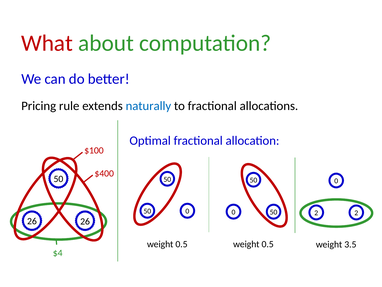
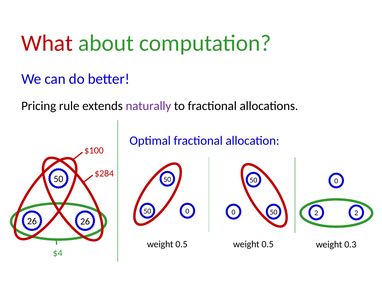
naturally colour: blue -> purple
$400: $400 -> $284
3.5: 3.5 -> 0.3
